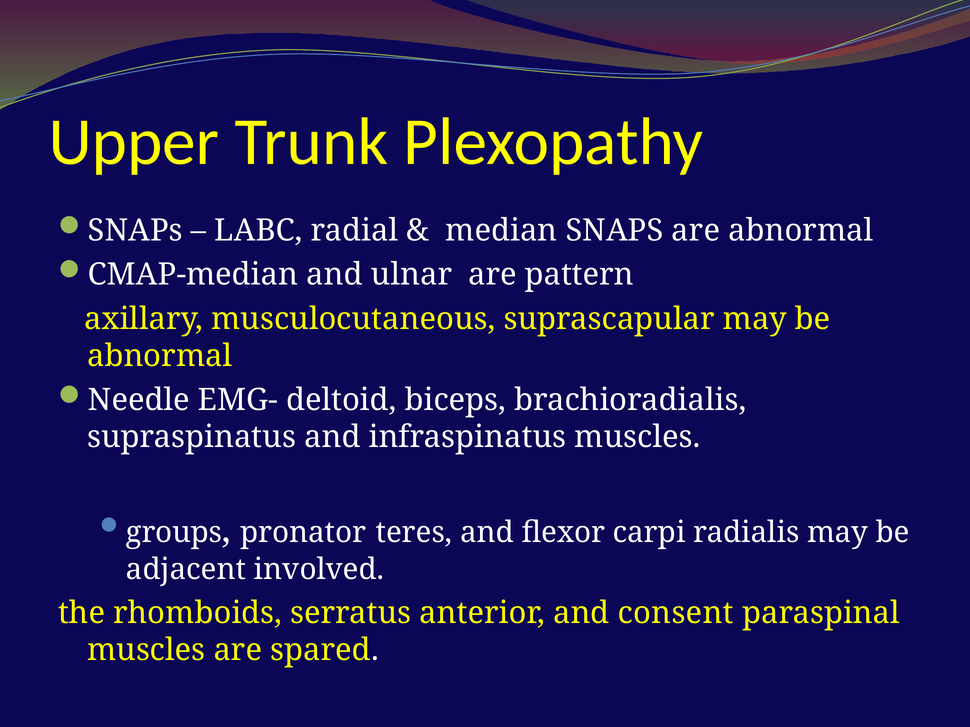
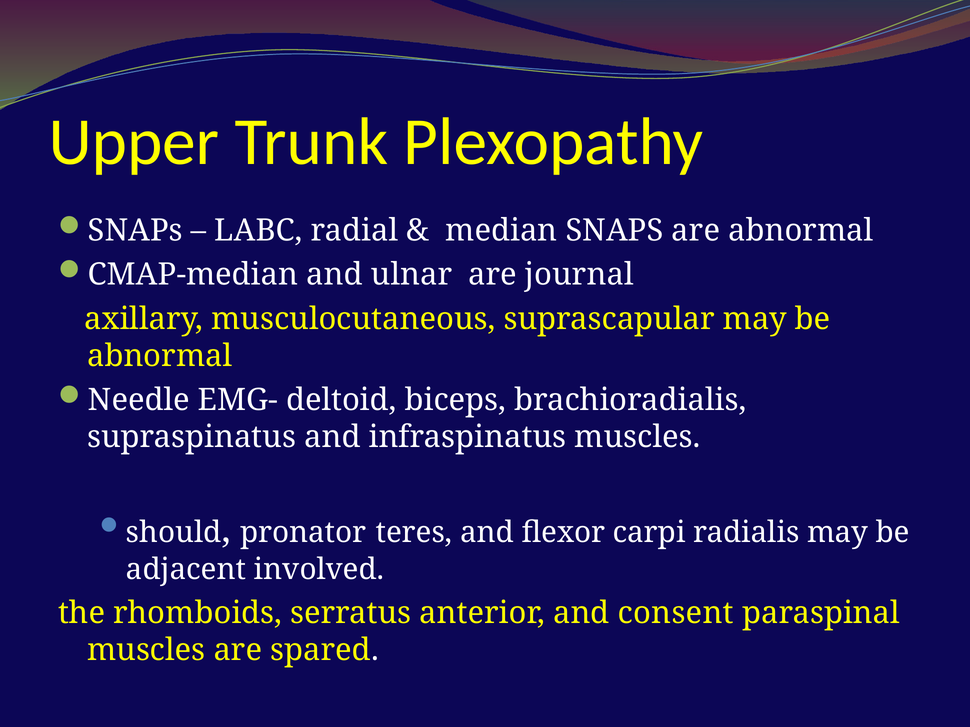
pattern: pattern -> journal
groups: groups -> should
